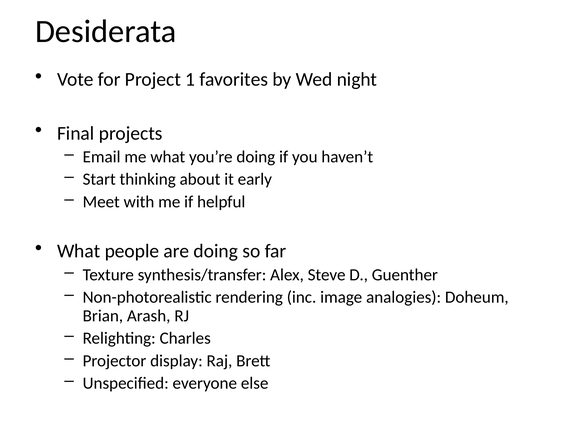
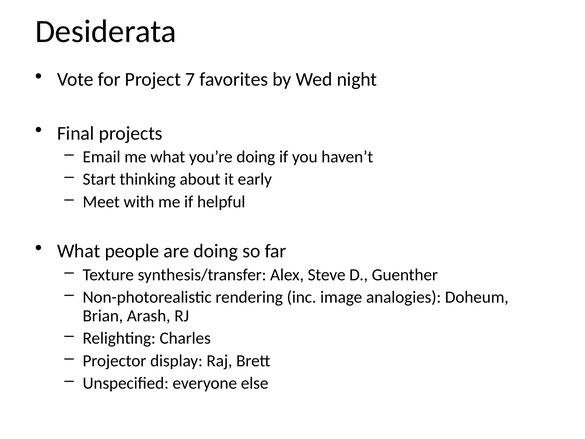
1: 1 -> 7
